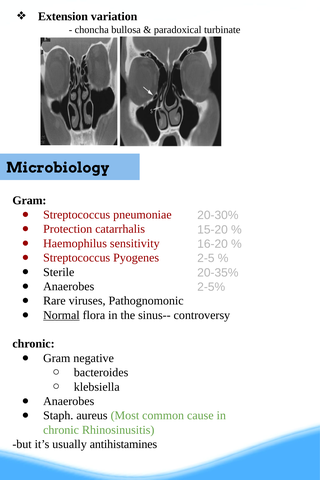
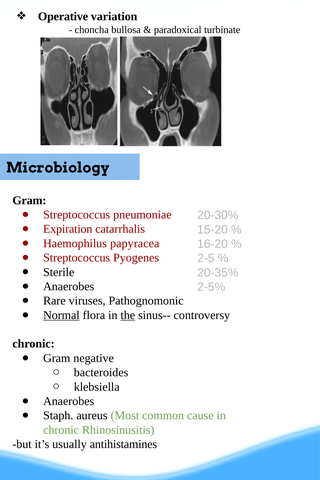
Extension: Extension -> Operative
Protection: Protection -> Expiration
sensitivity: sensitivity -> papyracea
the underline: none -> present
